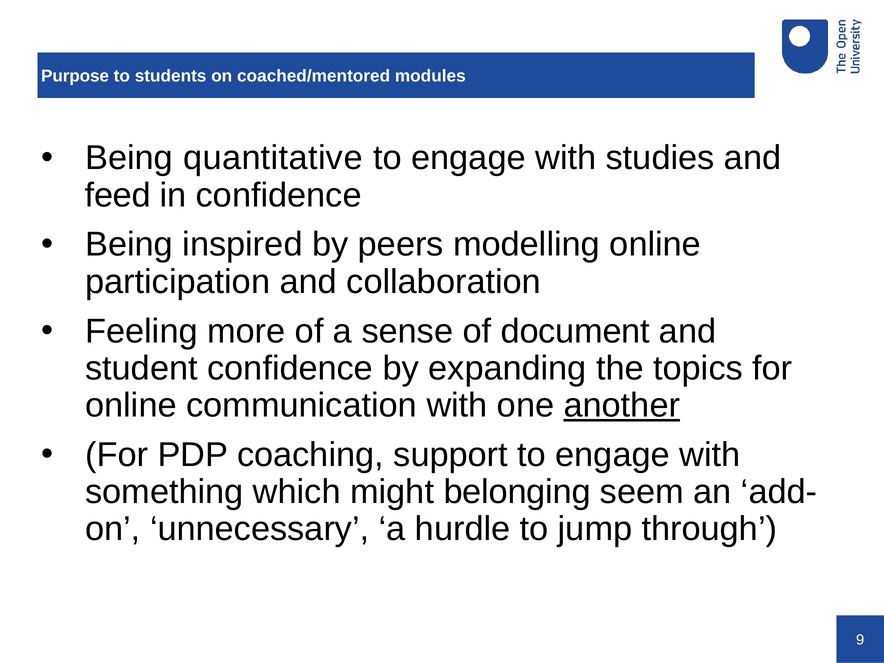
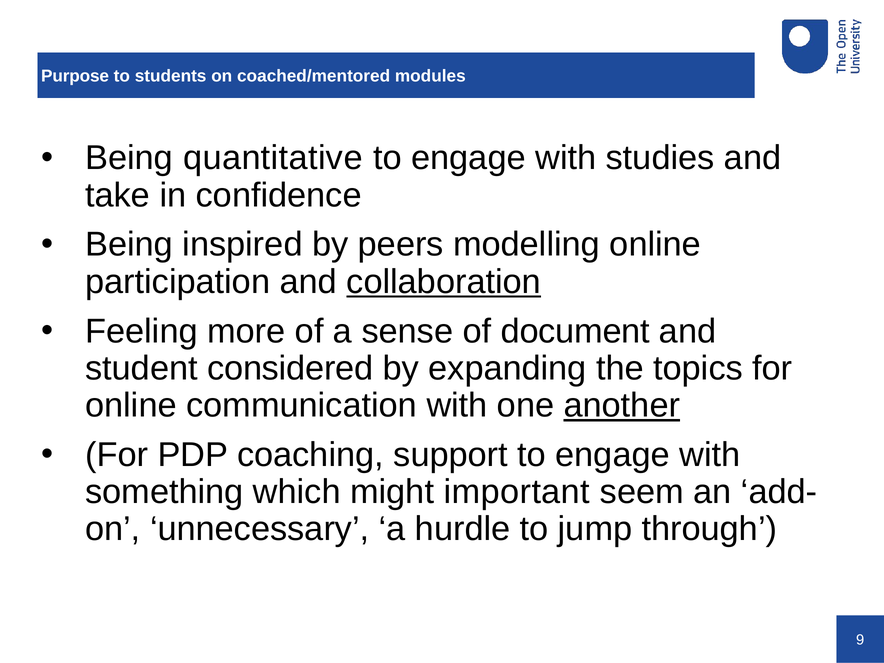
feed: feed -> take
collaboration underline: none -> present
student confidence: confidence -> considered
belonging: belonging -> important
